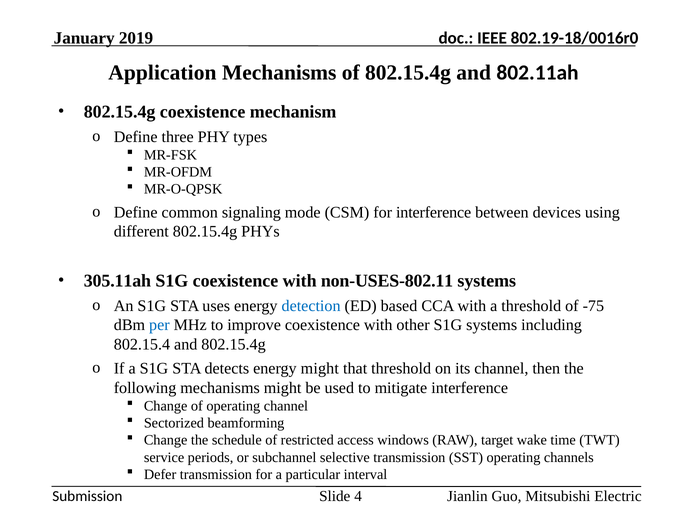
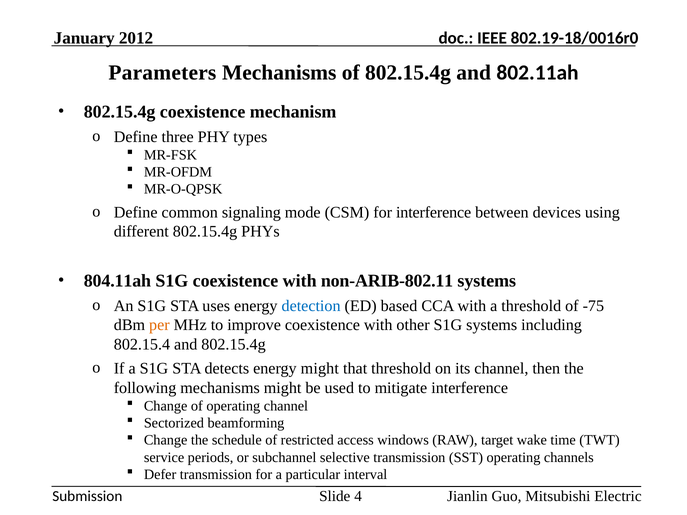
2019: 2019 -> 2012
Application: Application -> Parameters
305.11ah: 305.11ah -> 804.11ah
non-USES-802.11: non-USES-802.11 -> non-ARIB-802.11
per colour: blue -> orange
